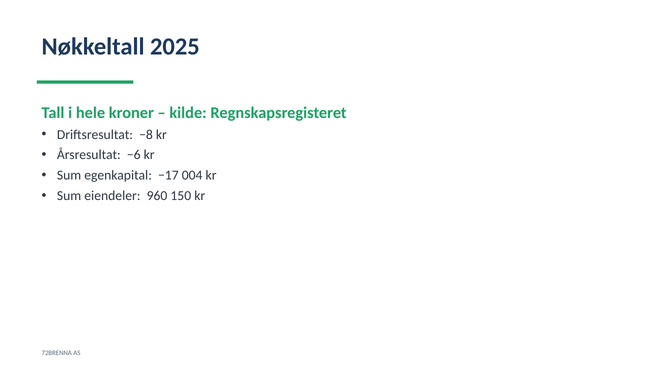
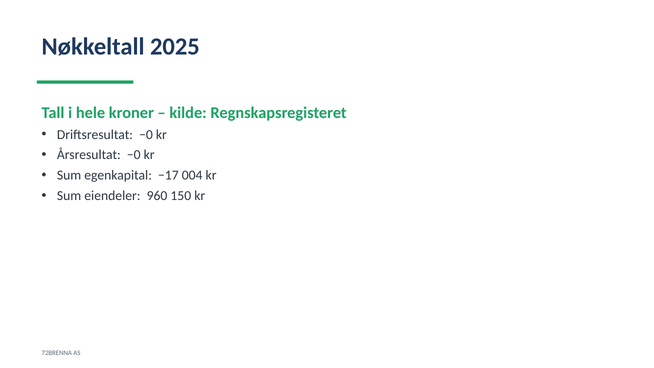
Driftsresultat −8: −8 -> −0
Årsresultat −6: −6 -> −0
